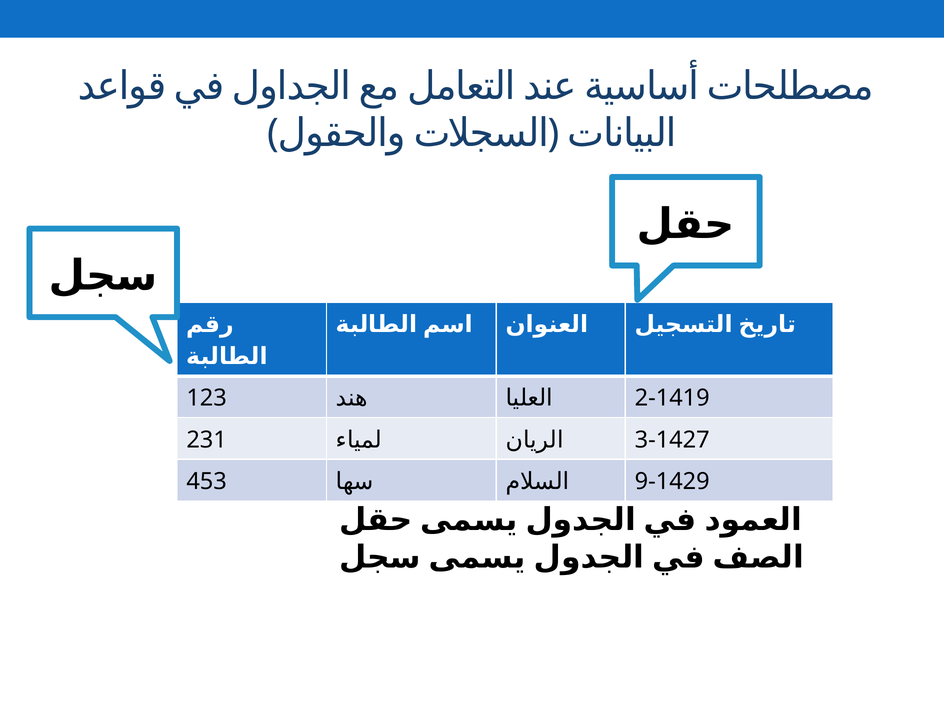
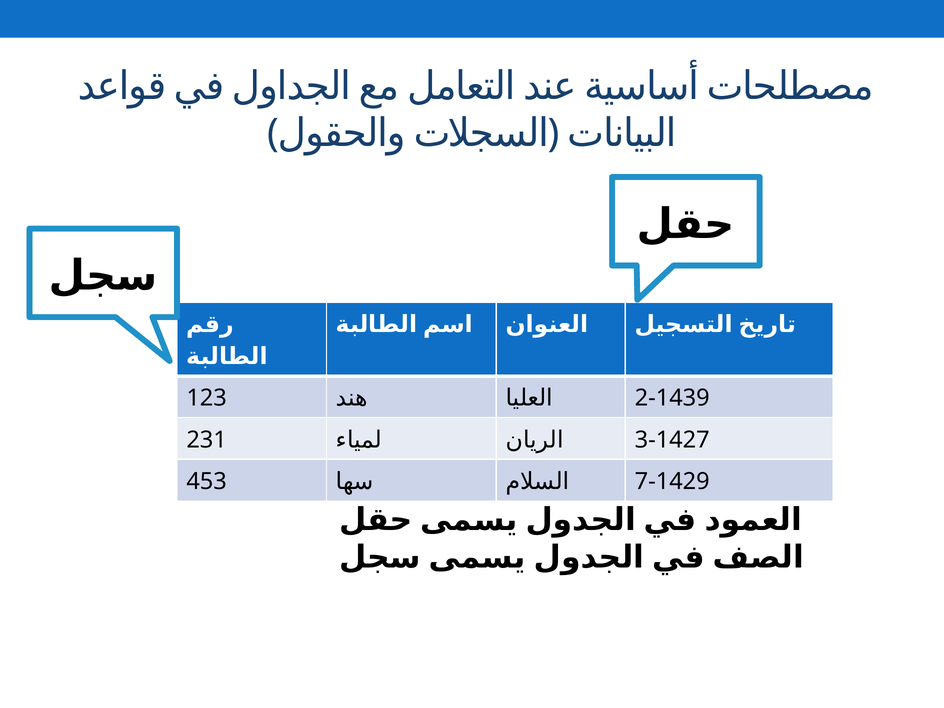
2-1419: 2-1419 -> 2-1439
9-1429: 9-1429 -> 7-1429
